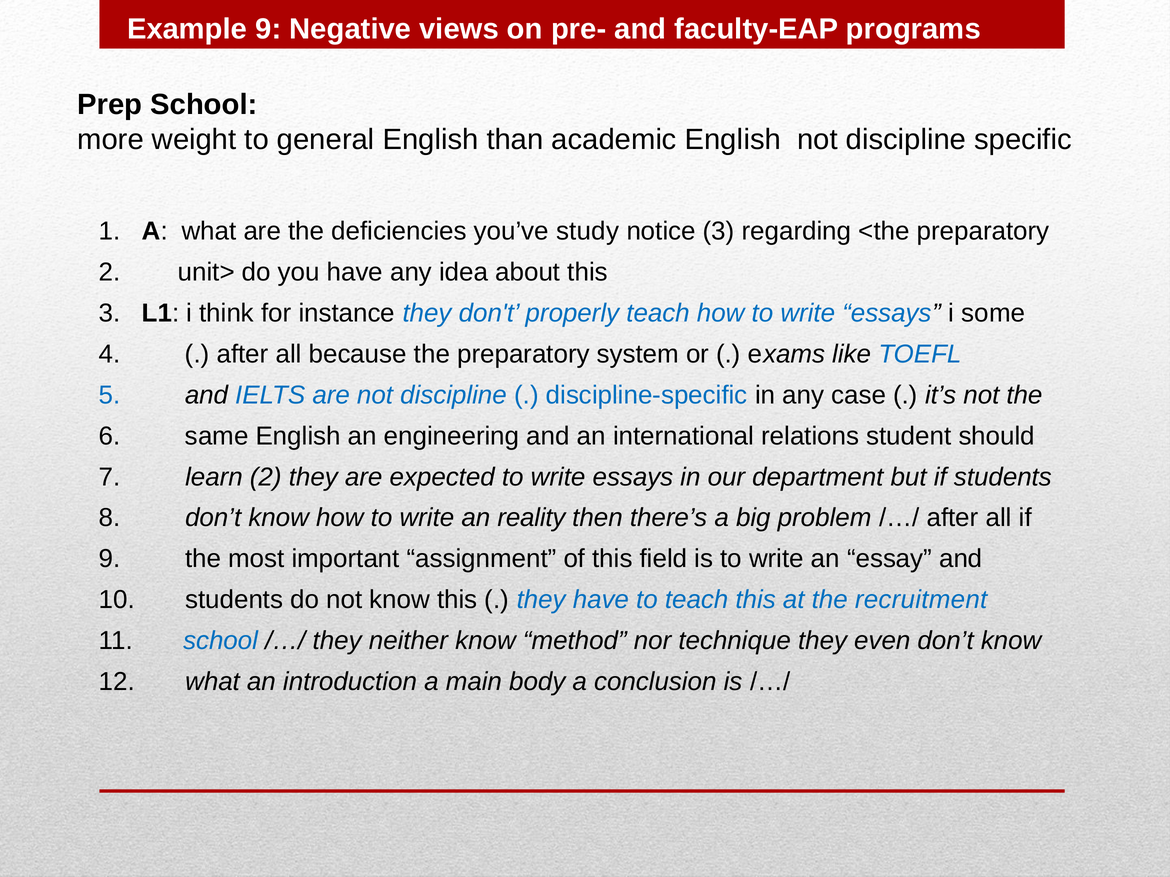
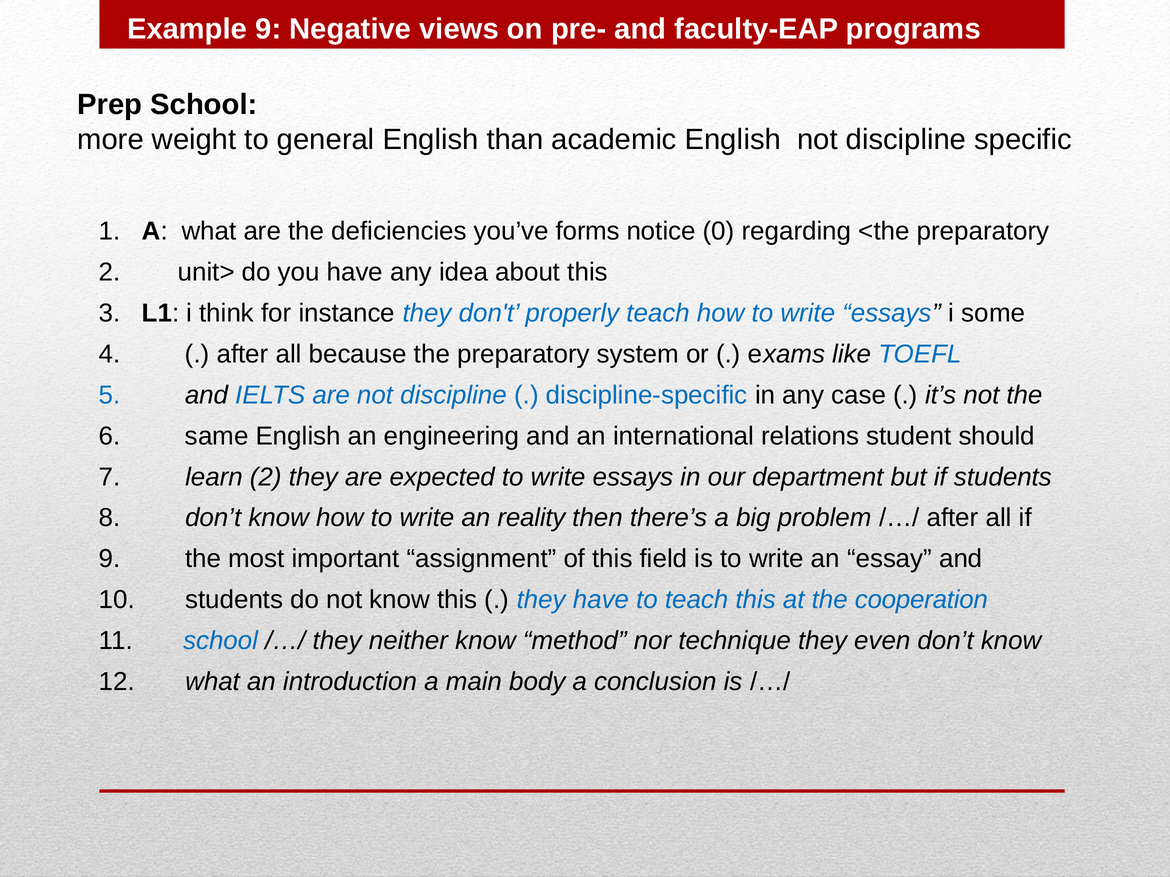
study: study -> forms
notice 3: 3 -> 0
recruitment: recruitment -> cooperation
